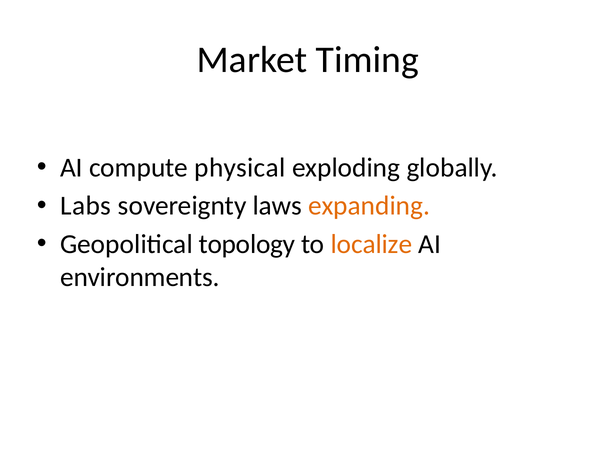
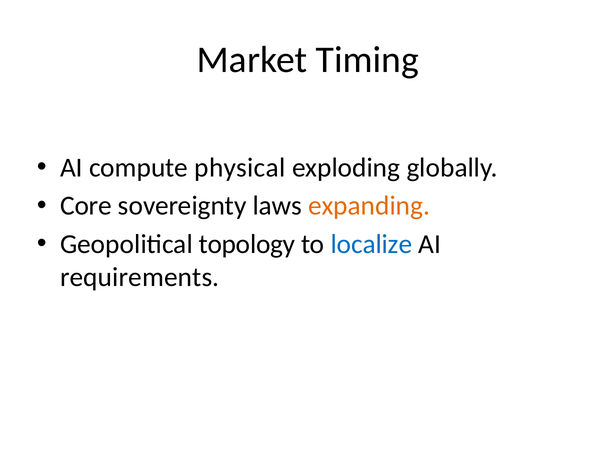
Labs: Labs -> Core
localize colour: orange -> blue
environments: environments -> requirements
